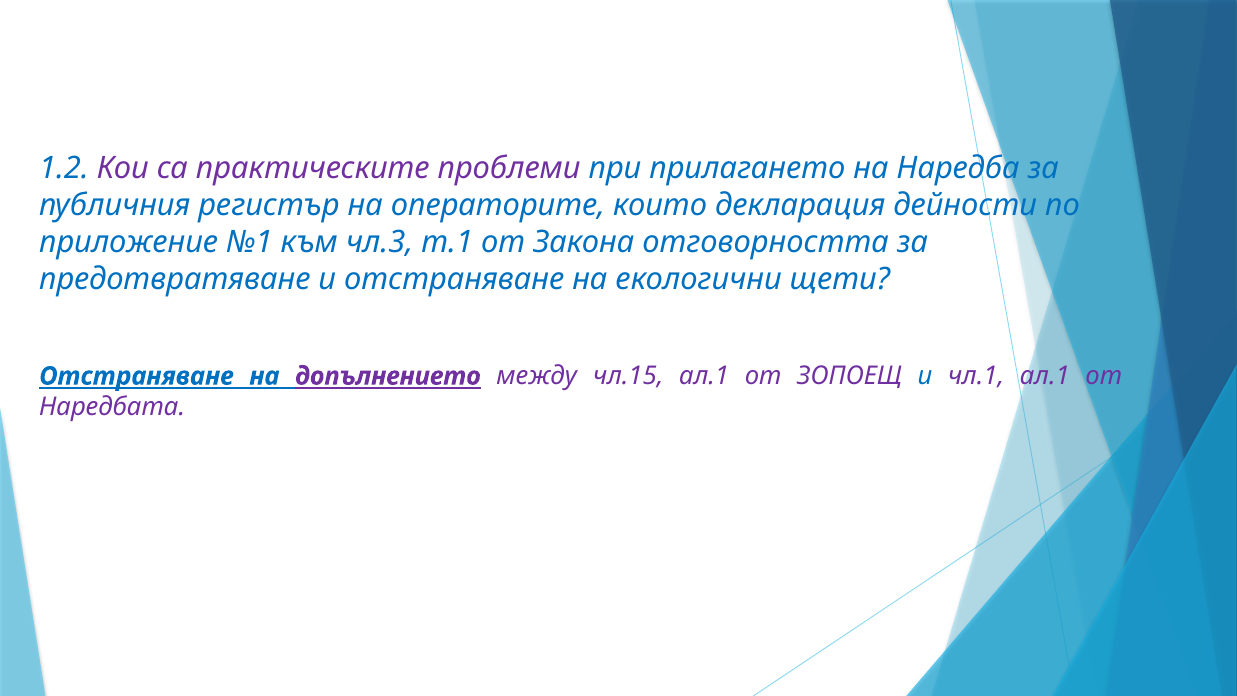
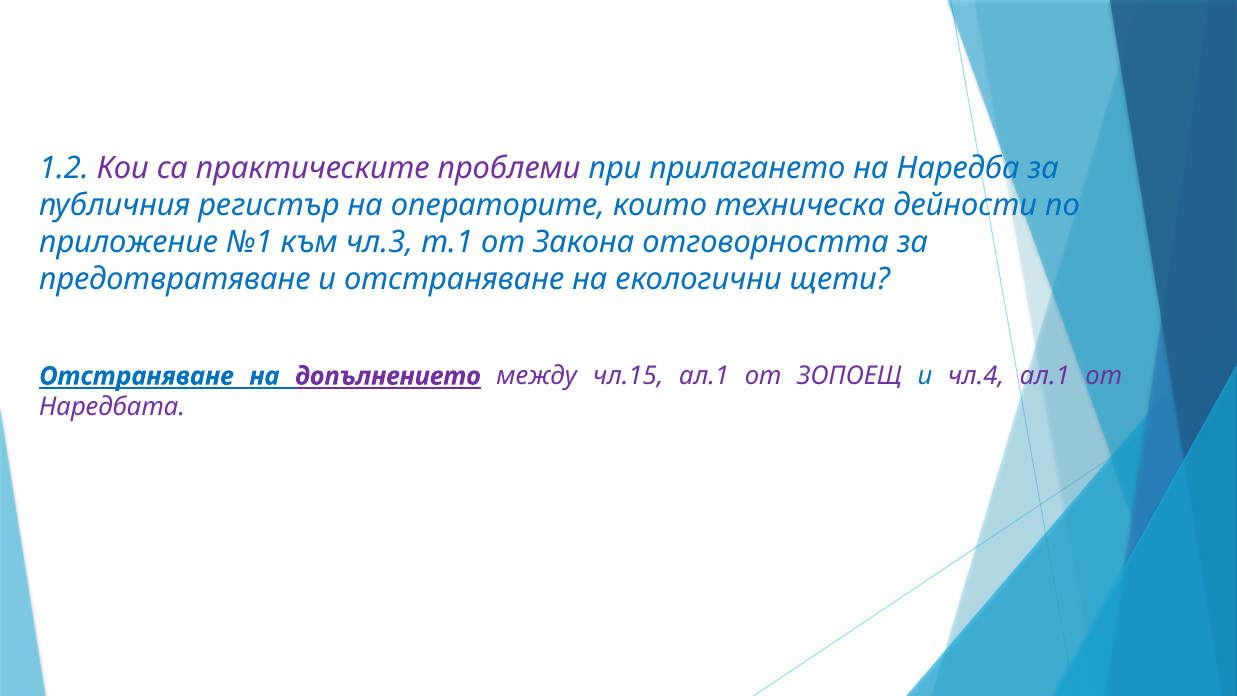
декларация: декларация -> техническа
чл.1: чл.1 -> чл.4
